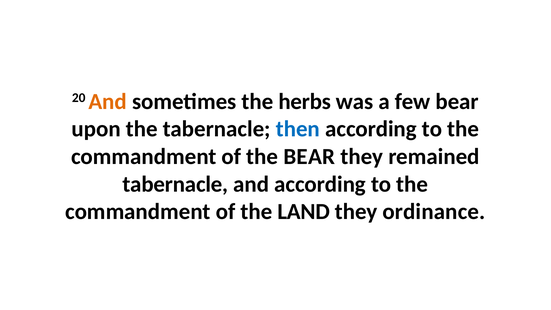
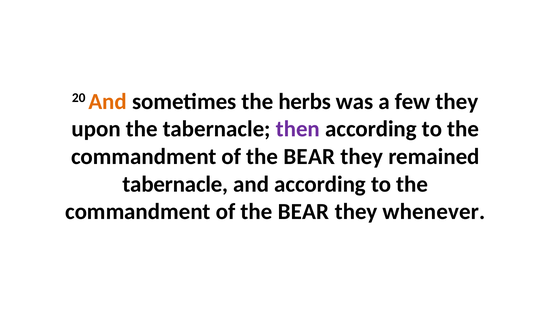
few bear: bear -> they
then colour: blue -> purple
LAND at (304, 212): LAND -> BEAR
ordinance: ordinance -> whenever
